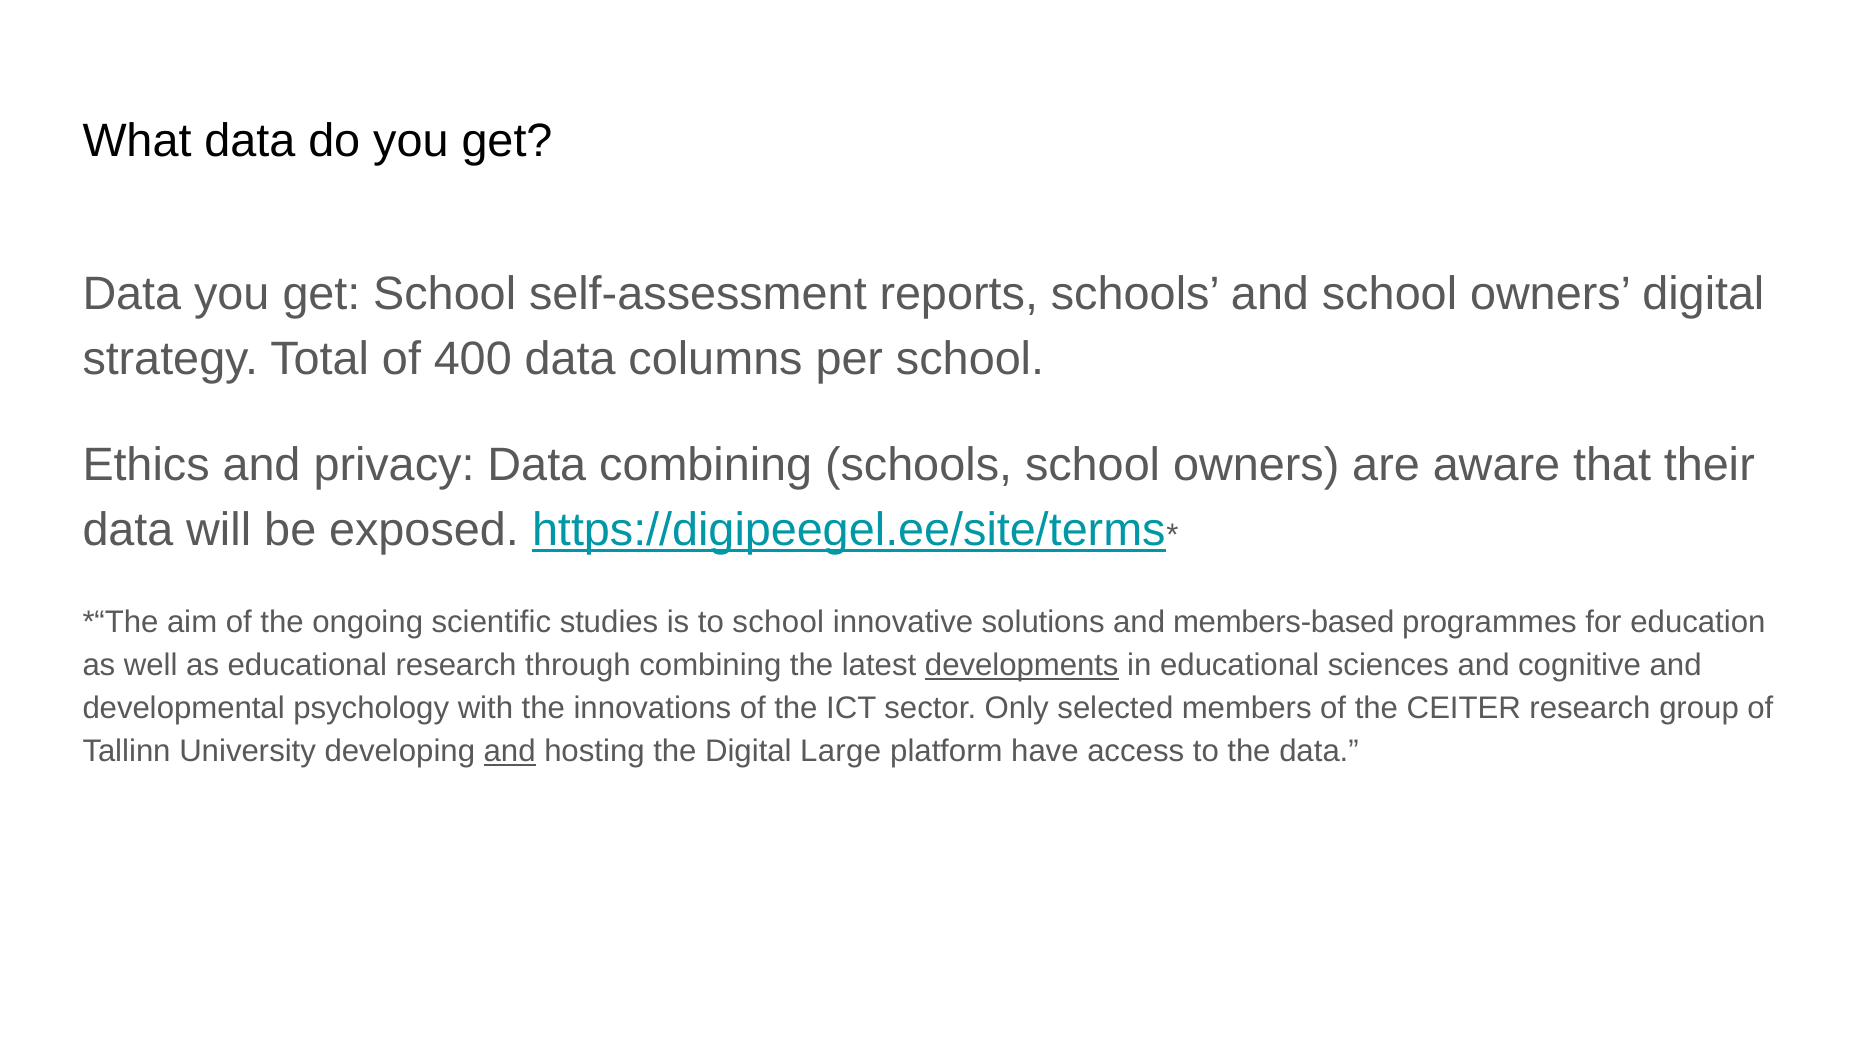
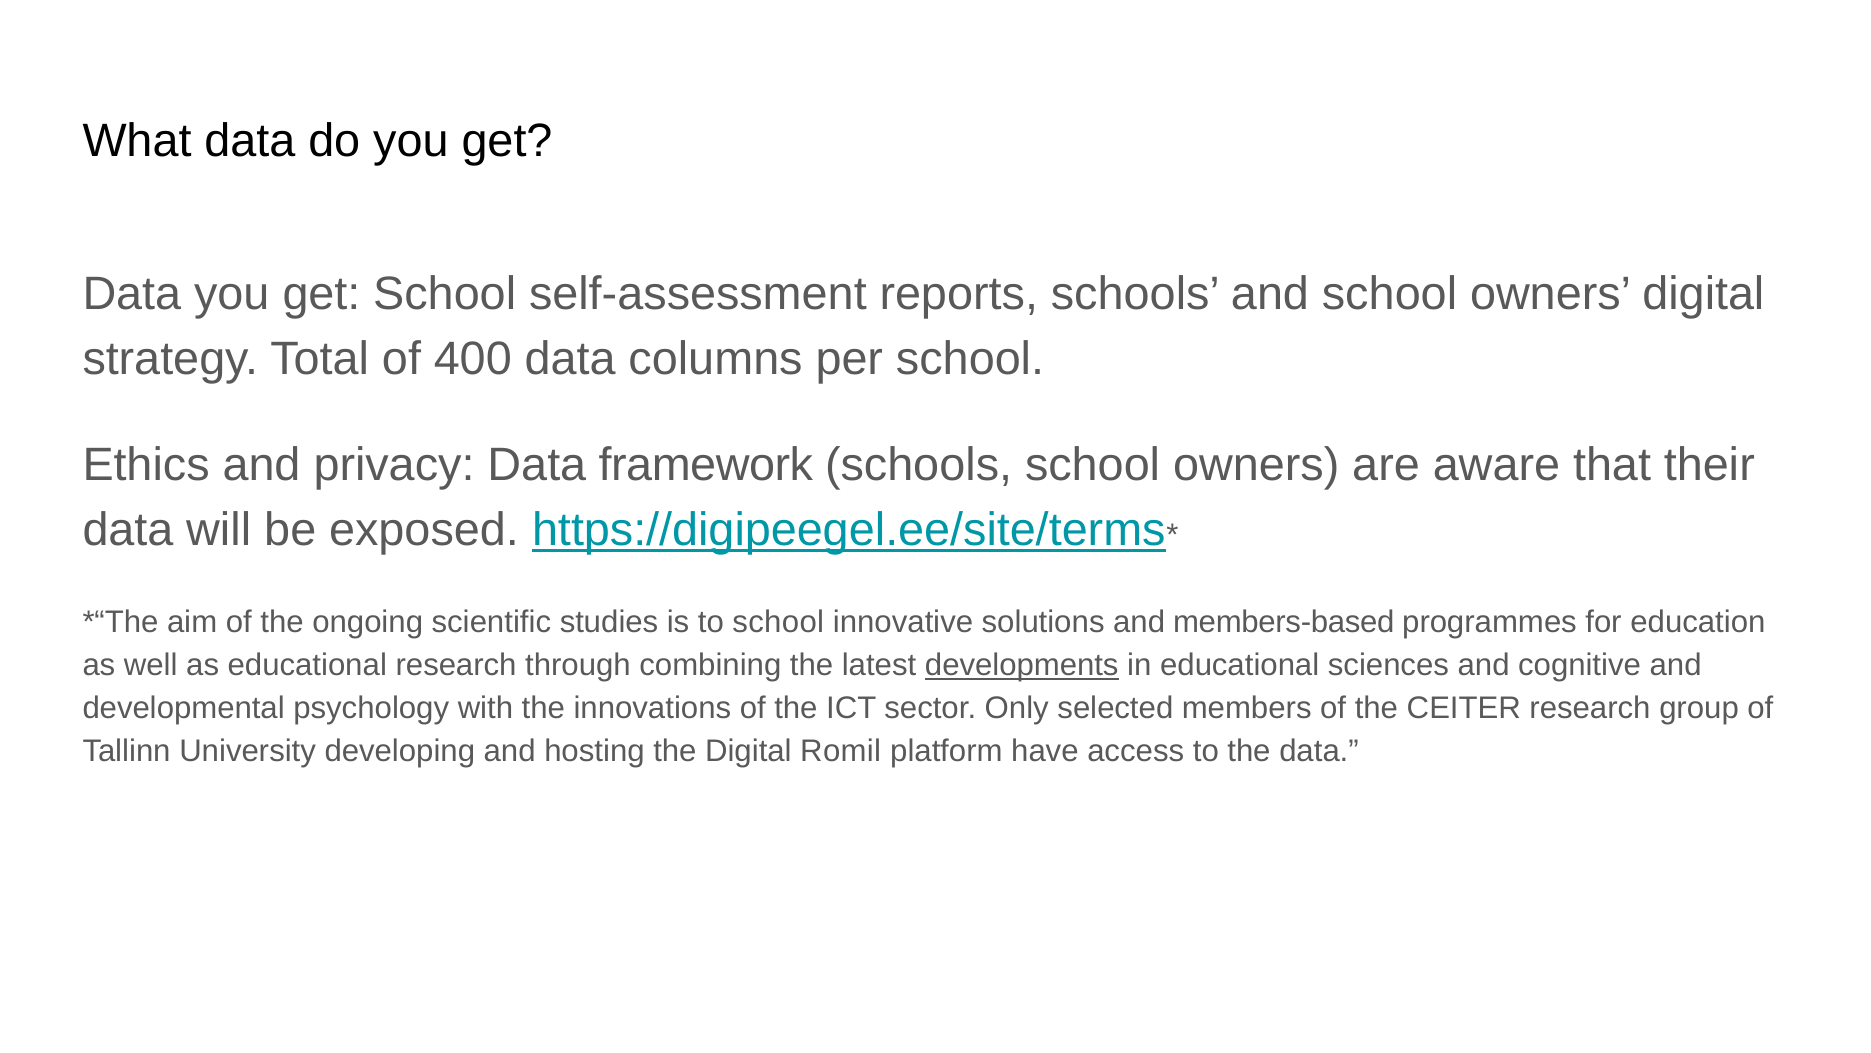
Data combining: combining -> framework
and at (510, 751) underline: present -> none
Large: Large -> Romil
